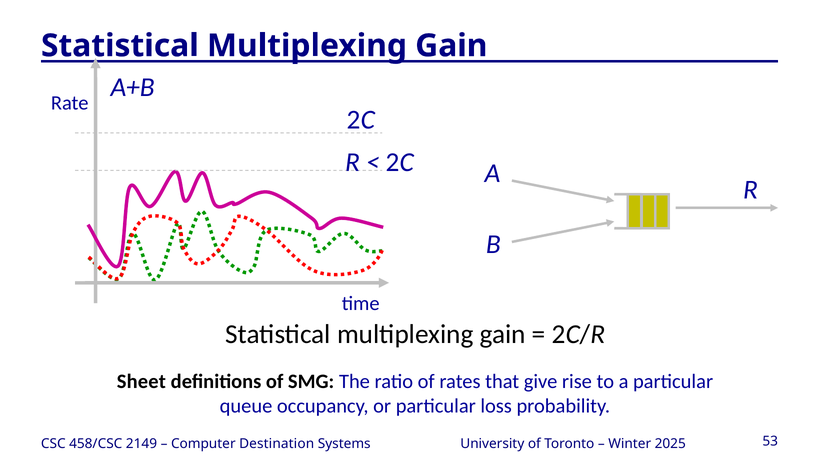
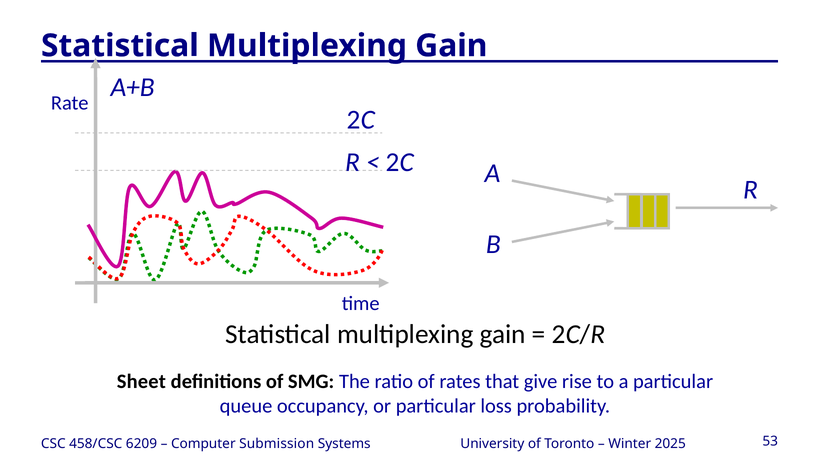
2149: 2149 -> 6209
Destination: Destination -> Submission
